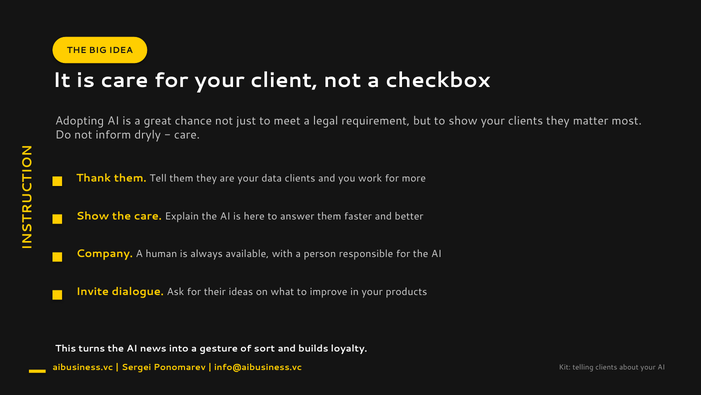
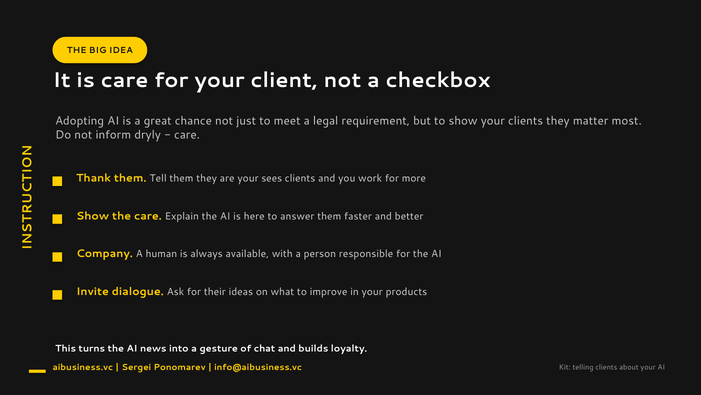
data: data -> sees
sort: sort -> chat
